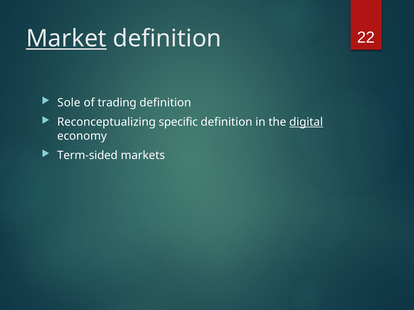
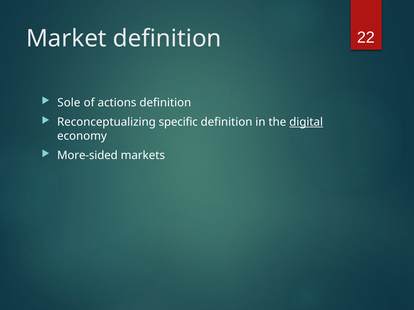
Market underline: present -> none
trading: trading -> actions
Term-sided: Term-sided -> More-sided
